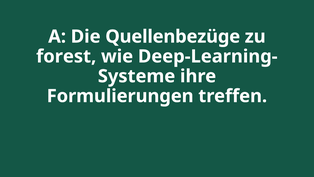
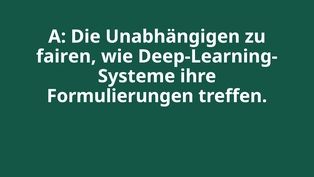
Quellenbezüge: Quellenbezüge -> Unabhängigen
forest: forest -> fairen
